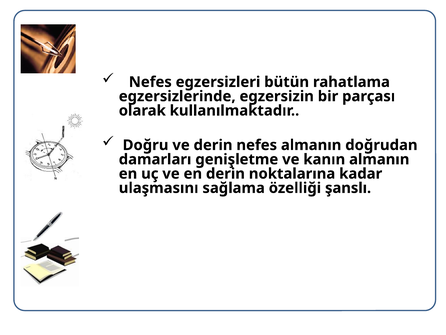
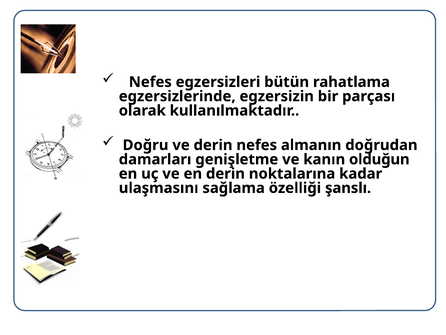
kanın almanın: almanın -> olduğun
